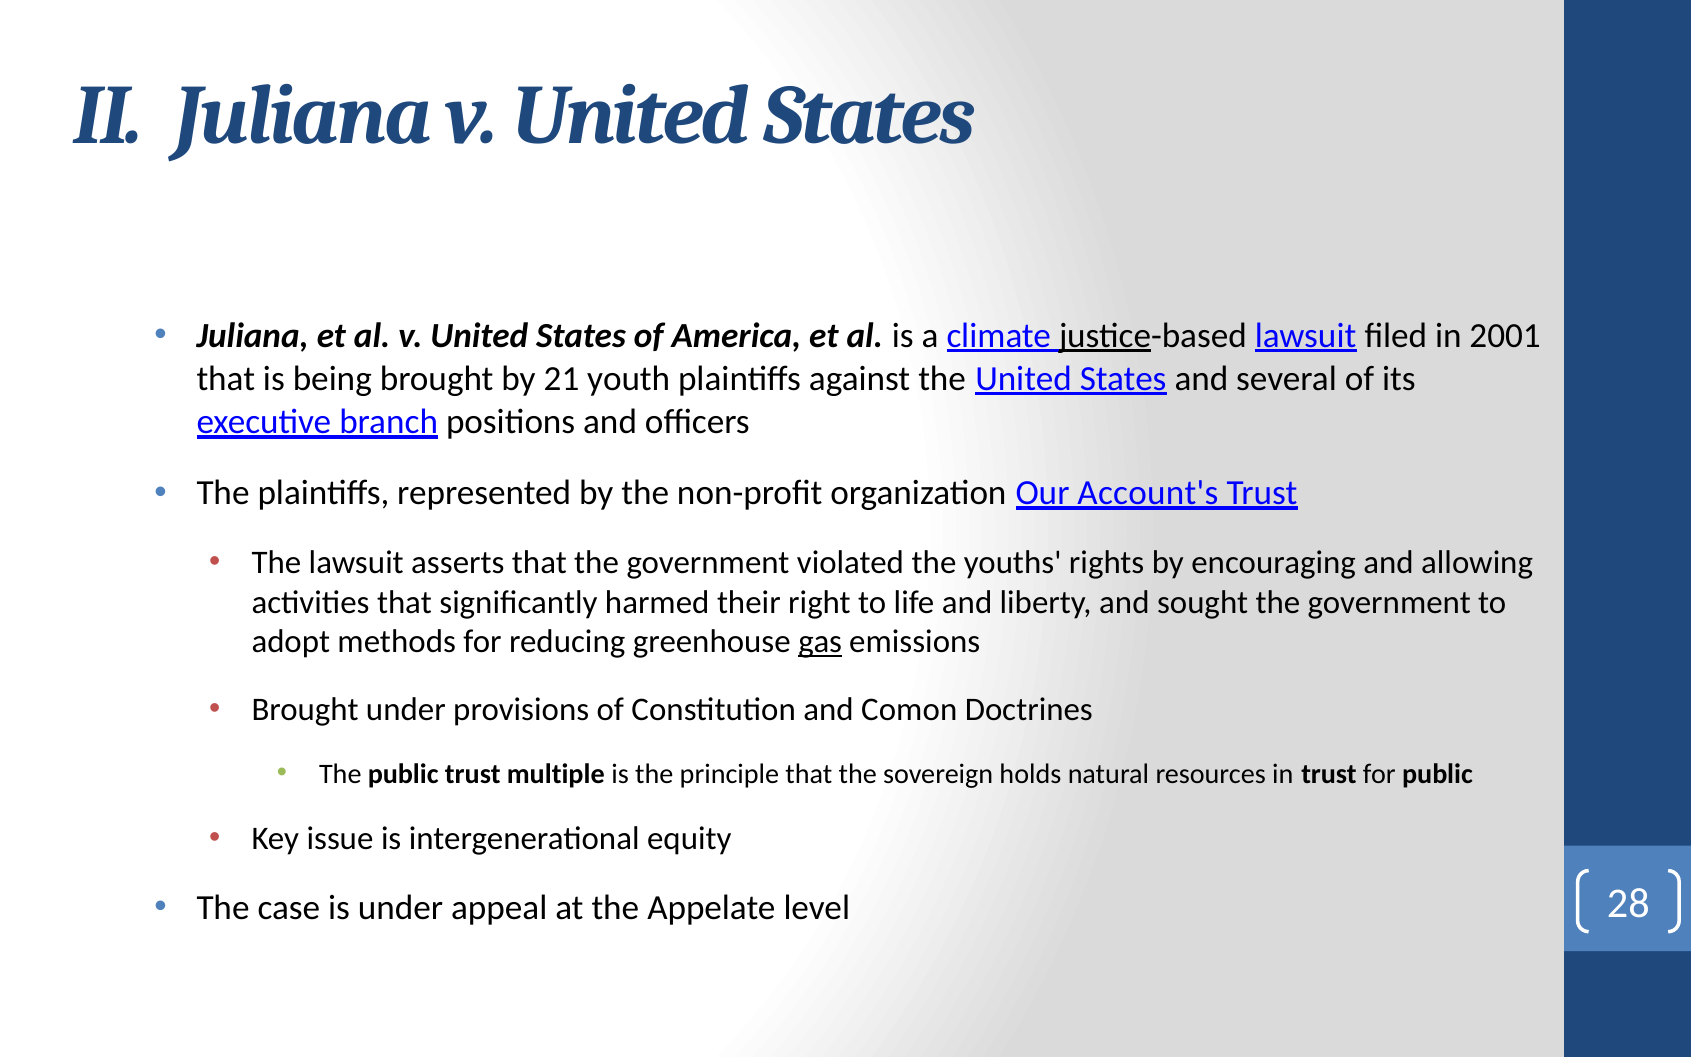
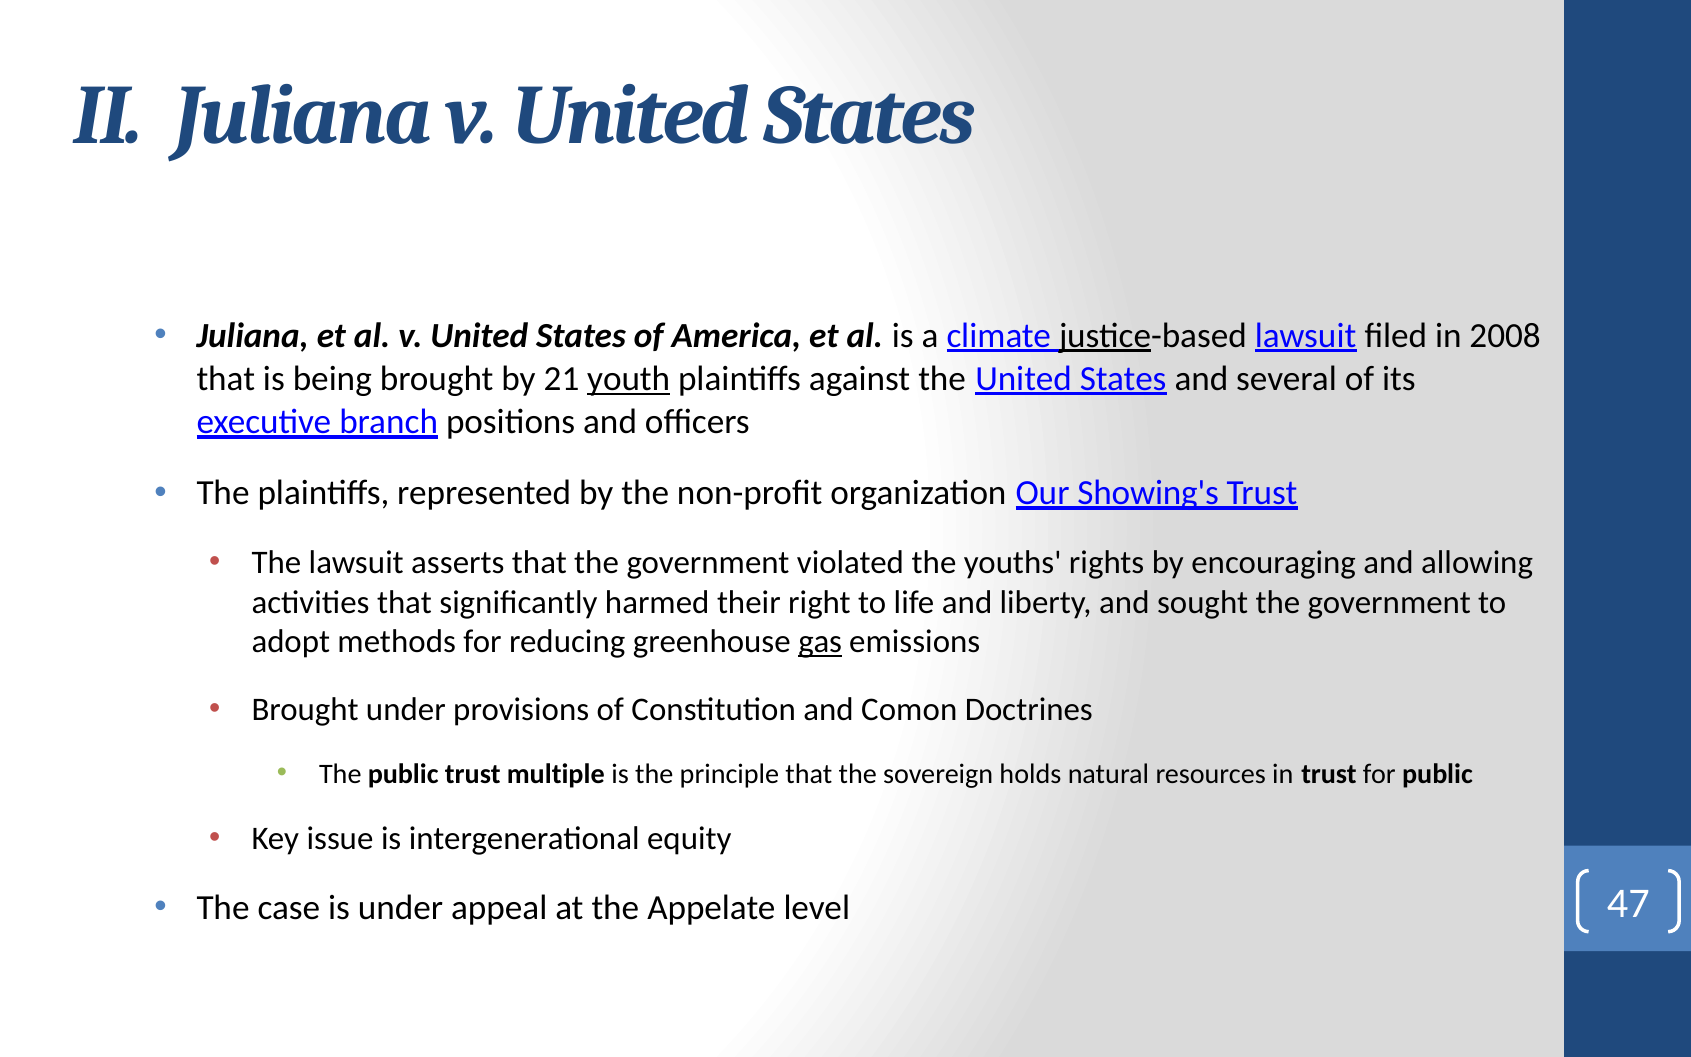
2001: 2001 -> 2008
youth underline: none -> present
Account's: Account's -> Showing's
28: 28 -> 47
